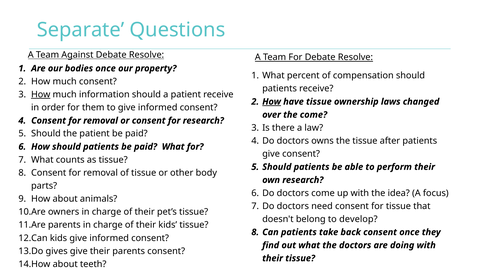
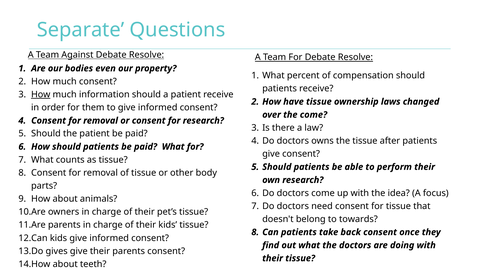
bodies once: once -> even
How at (272, 102) underline: present -> none
develop: develop -> towards
